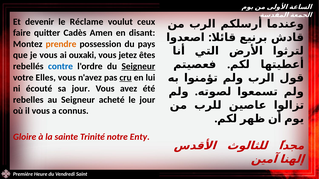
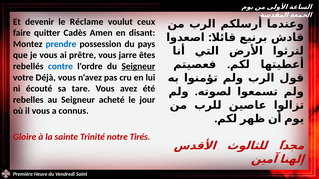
prendre colour: orange -> blue
ouxaki: ouxaki -> prêtre
jetez: jetez -> jarre
Elles: Elles -> Déjà
cru underline: present -> none
sa jour: jour -> tare
Enty: Enty -> Tirés
